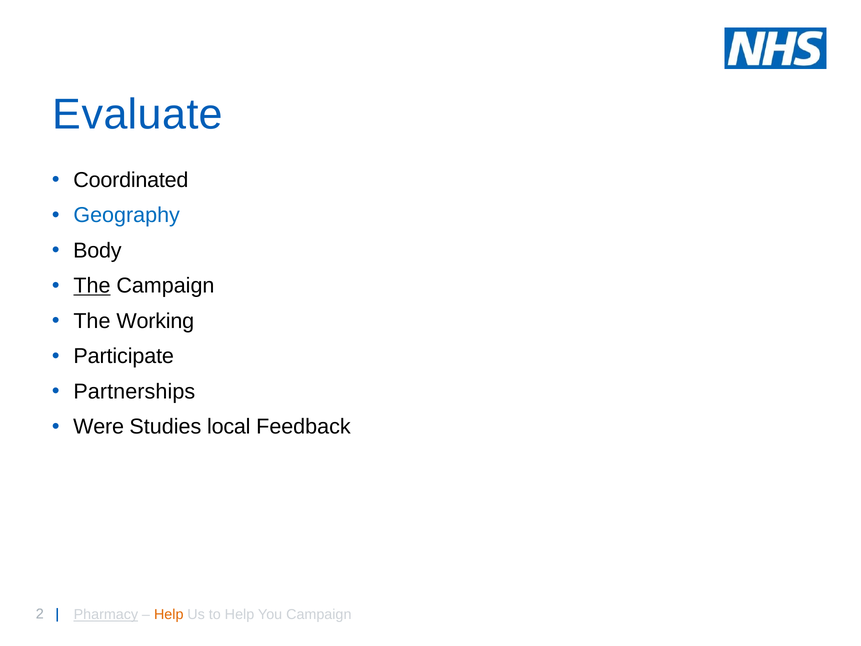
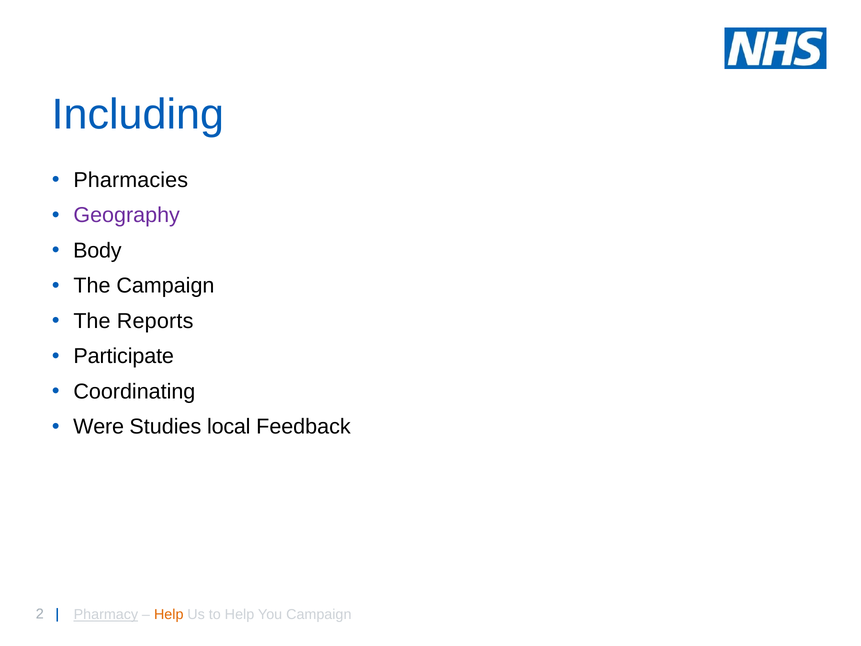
Evaluate: Evaluate -> Including
Coordinated: Coordinated -> Pharmacies
Geography colour: blue -> purple
The at (92, 286) underline: present -> none
Working: Working -> Reports
Partnerships: Partnerships -> Coordinating
